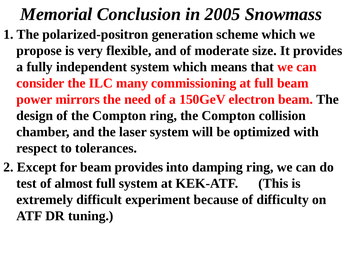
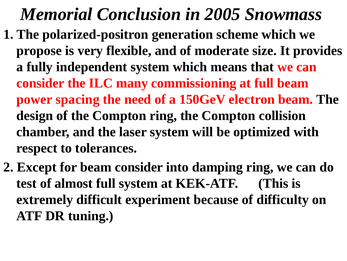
mirrors: mirrors -> spacing
beam provides: provides -> consider
